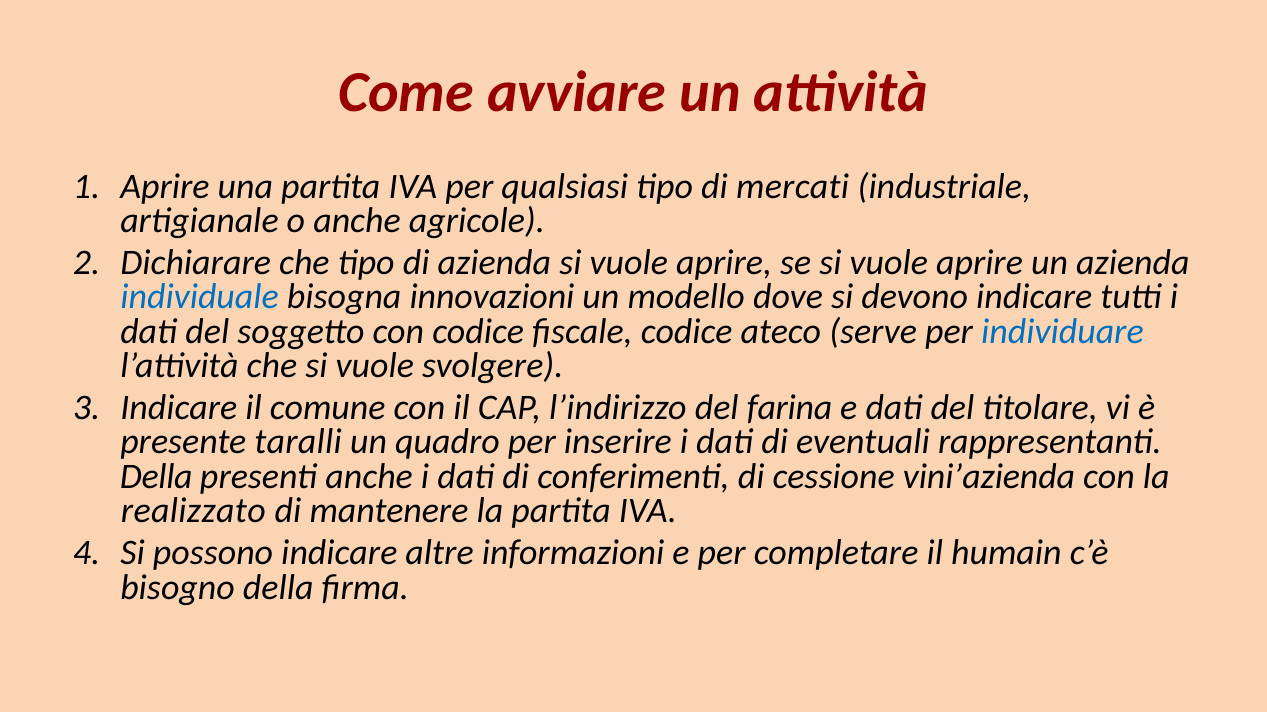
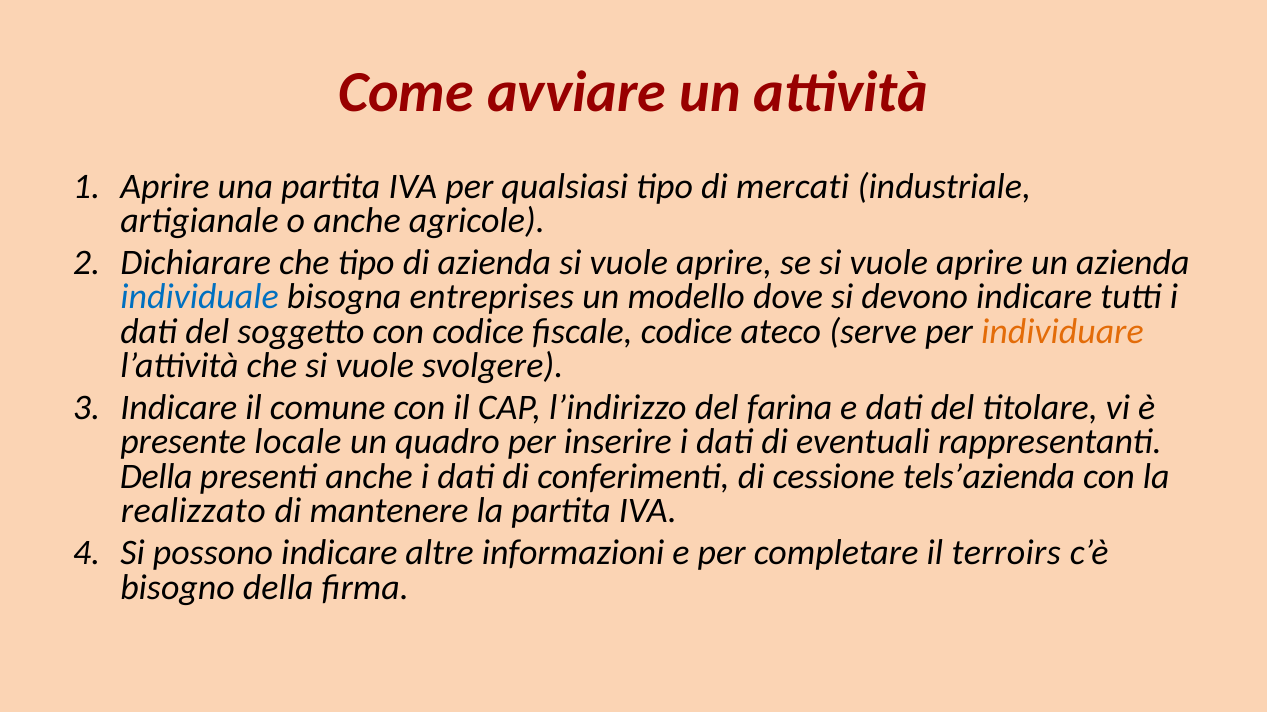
innovazioni: innovazioni -> entreprises
individuare colour: blue -> orange
taralli: taralli -> locale
vini’azienda: vini’azienda -> tels’azienda
humain: humain -> terroirs
